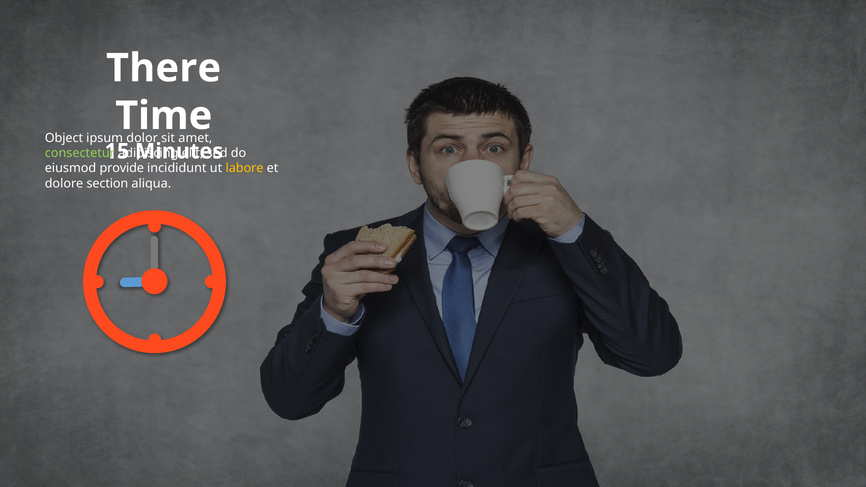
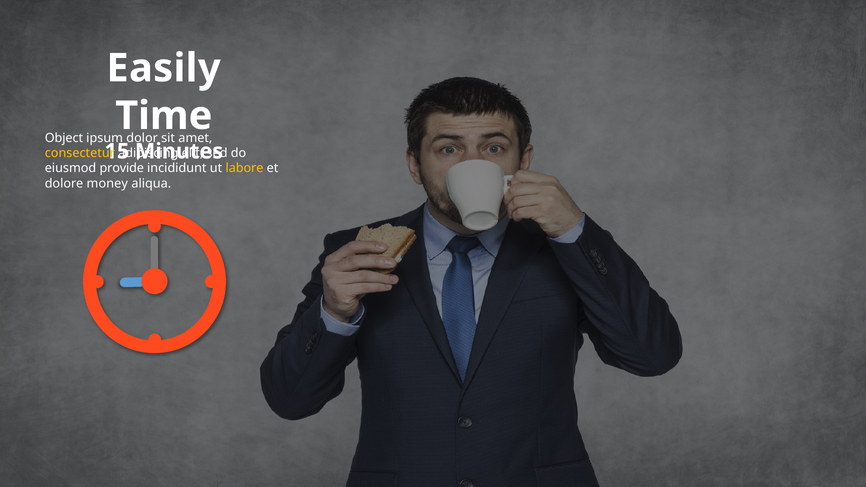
There: There -> Easily
consectetur colour: light green -> yellow
section: section -> money
